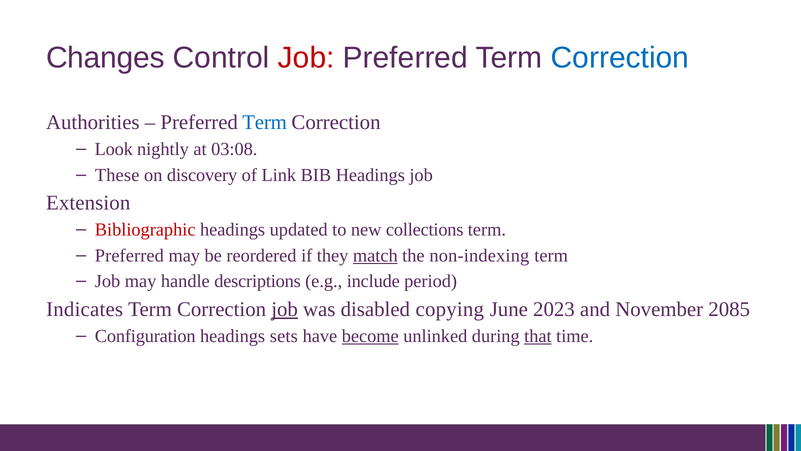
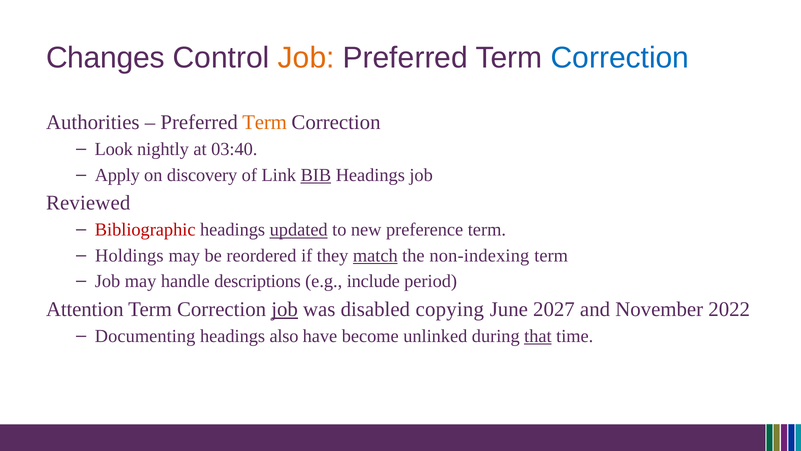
Job at (306, 58) colour: red -> orange
Term at (265, 122) colour: blue -> orange
03:08: 03:08 -> 03:40
These: These -> Apply
BIB underline: none -> present
Extension: Extension -> Reviewed
updated underline: none -> present
collections: collections -> preference
Preferred at (129, 255): Preferred -> Holdings
Indicates: Indicates -> Attention
2023: 2023 -> 2027
2085: 2085 -> 2022
Configuration: Configuration -> Documenting
sets: sets -> also
become underline: present -> none
